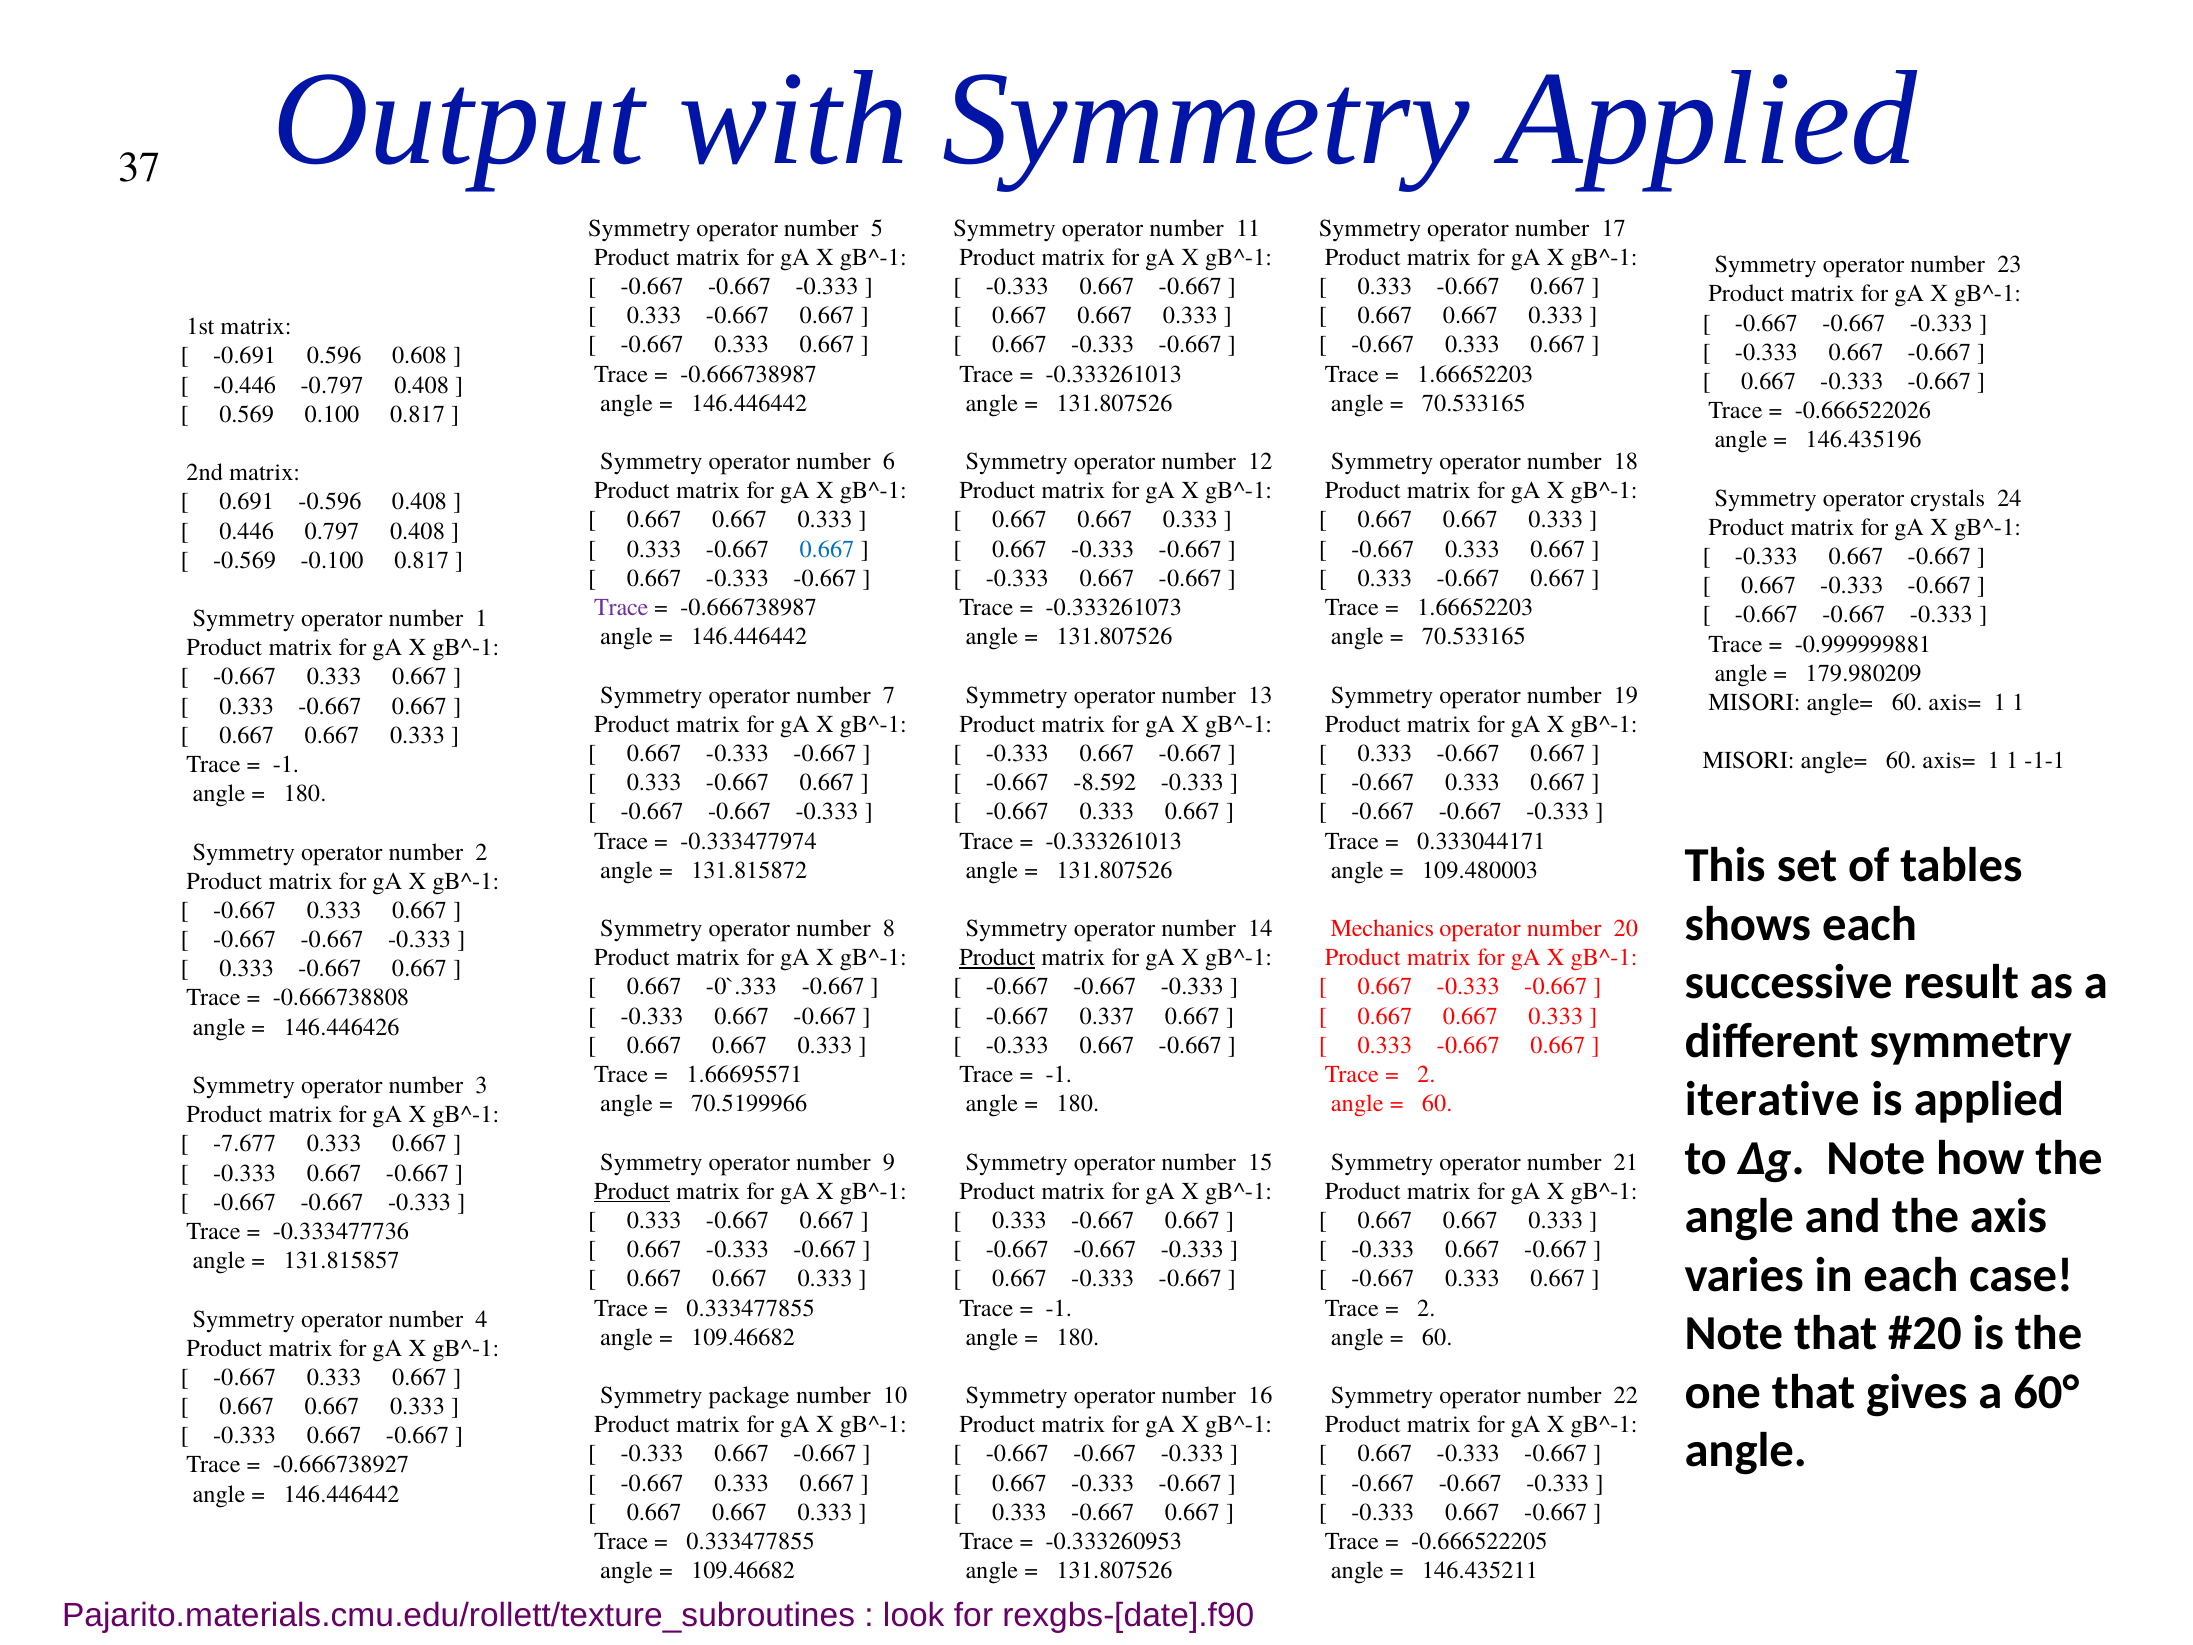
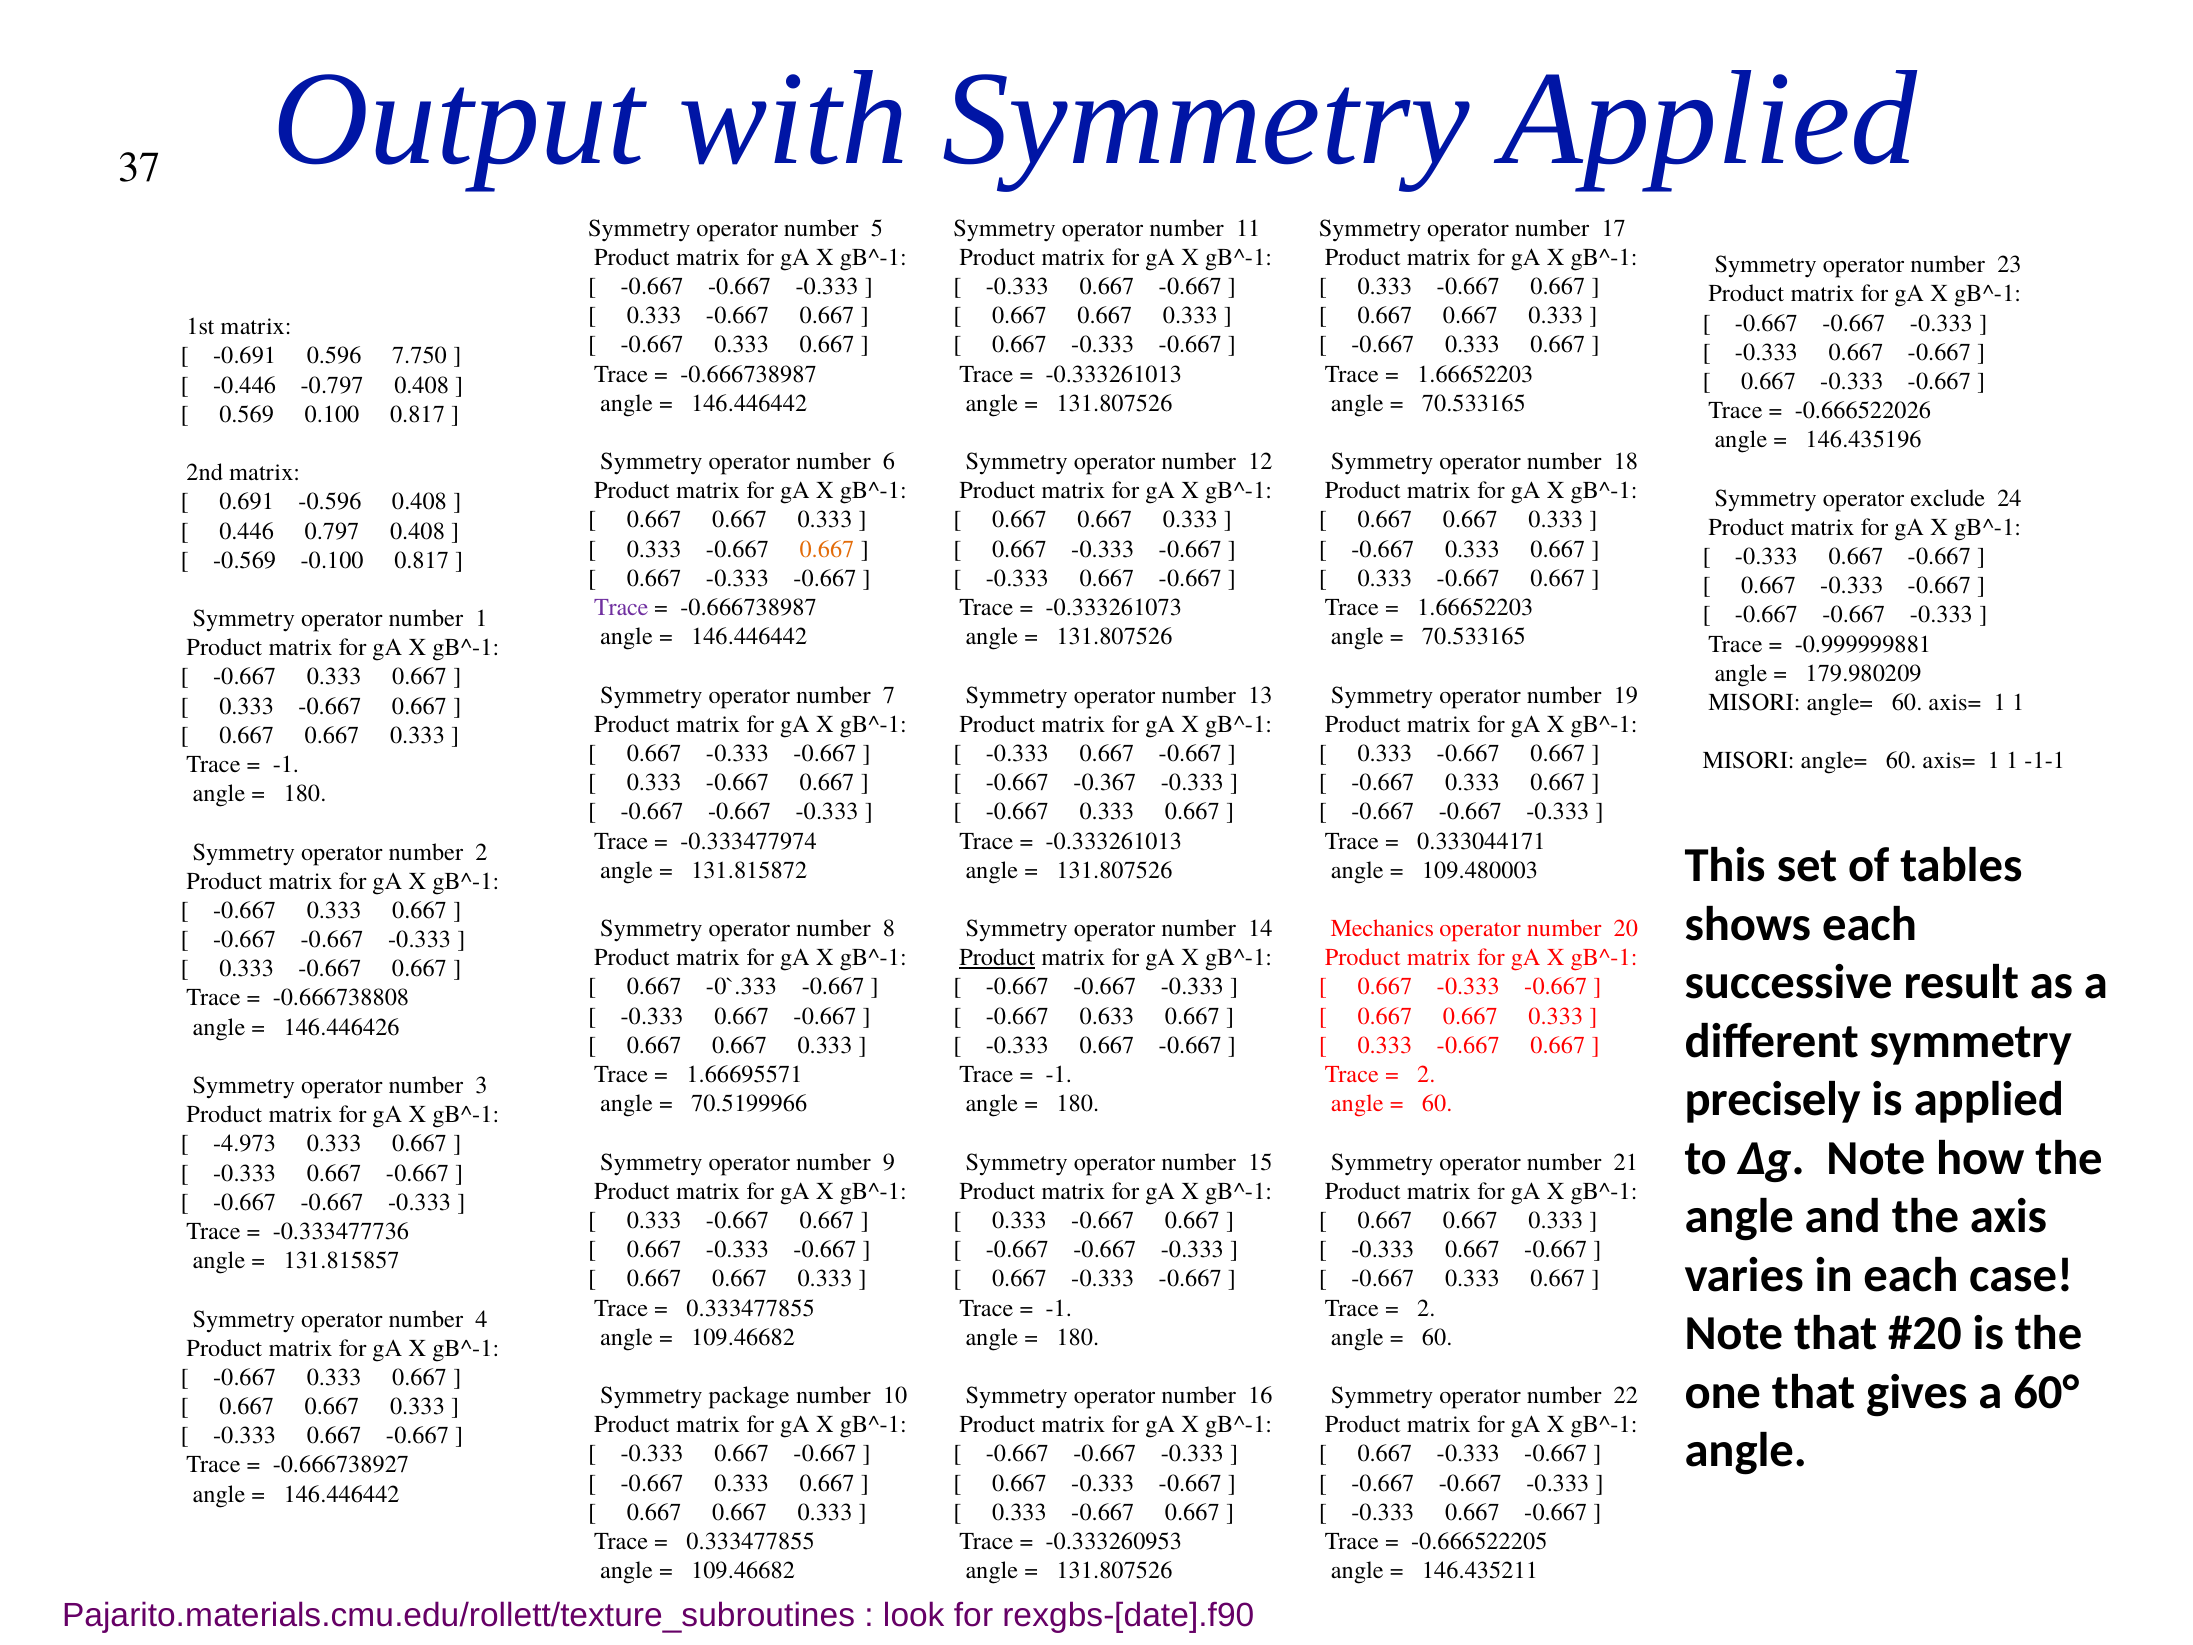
0.608: 0.608 -> 7.750
crystals: crystals -> exclude
0.667 at (827, 549) colour: blue -> orange
-8.592: -8.592 -> -0.367
0.337: 0.337 -> 0.633
iterative: iterative -> precisely
-7.677: -7.677 -> -4.973
Product at (632, 1191) underline: present -> none
